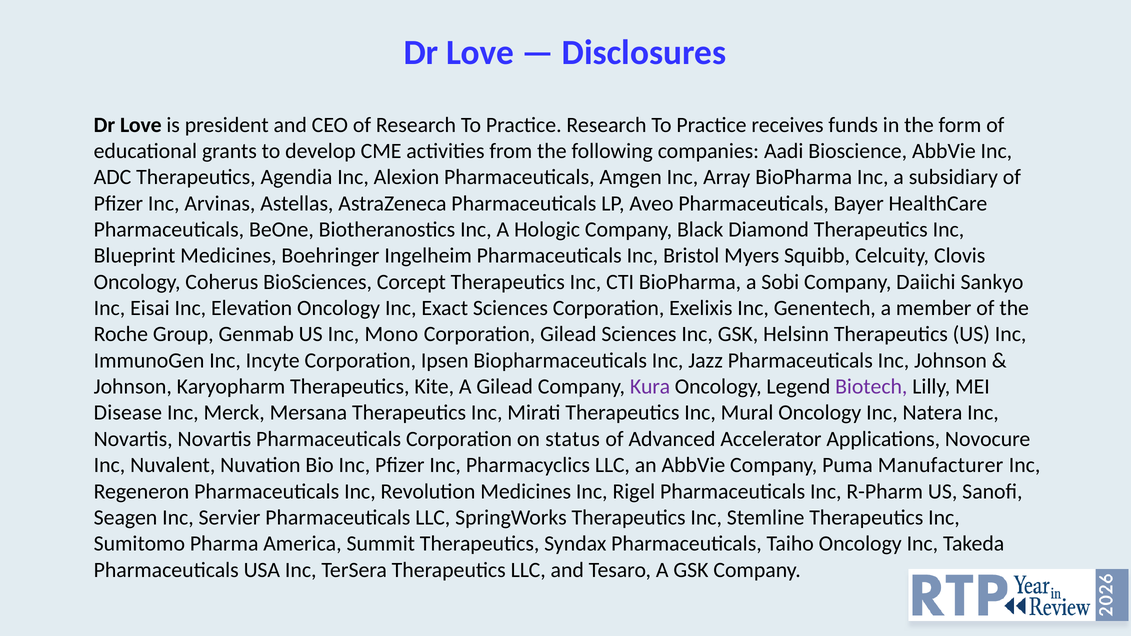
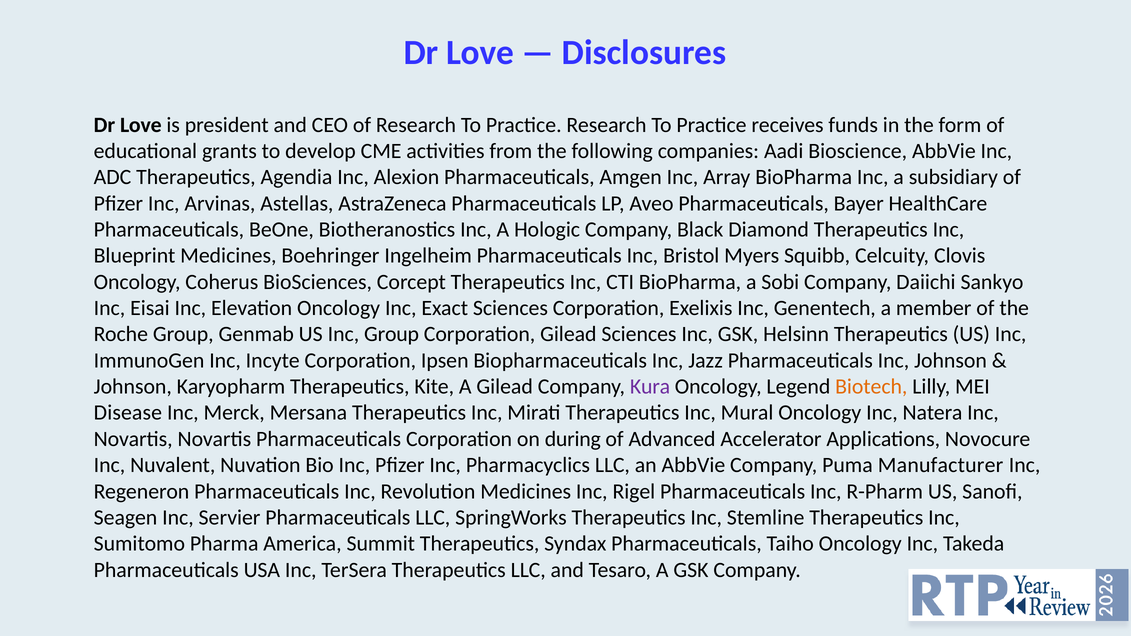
Inc Mono: Mono -> Group
Biotech colour: purple -> orange
status: status -> during
